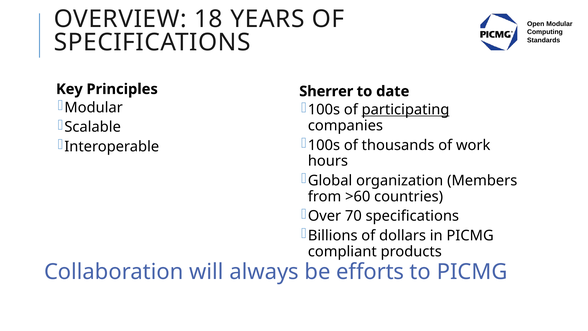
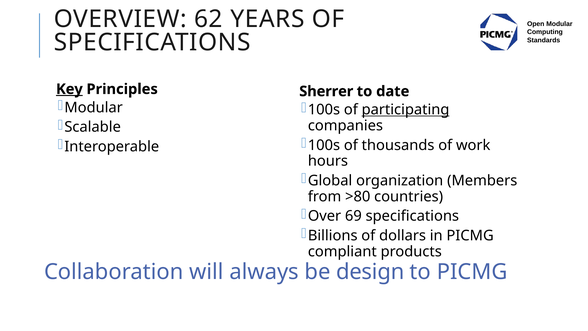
18: 18 -> 62
Key underline: none -> present
>60: >60 -> >80
70: 70 -> 69
efforts: efforts -> design
